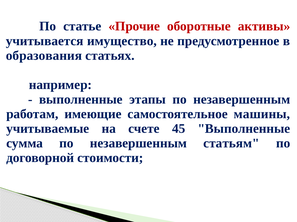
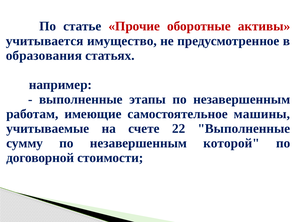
45: 45 -> 22
сумма: сумма -> сумму
статьям: статьям -> которой
